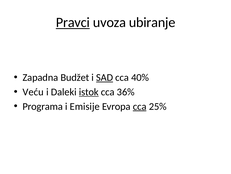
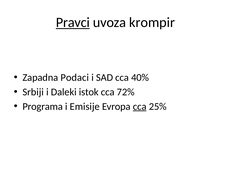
ubiranje: ubiranje -> krompir
Budžet: Budžet -> Podaci
SAD underline: present -> none
Veću: Veću -> Srbiji
istok underline: present -> none
36%: 36% -> 72%
